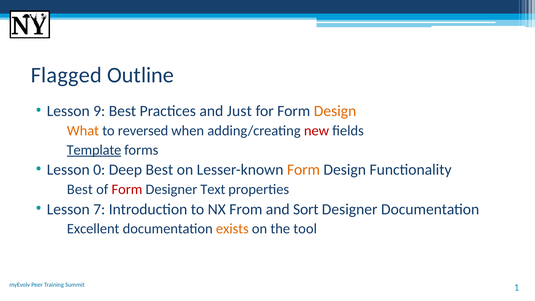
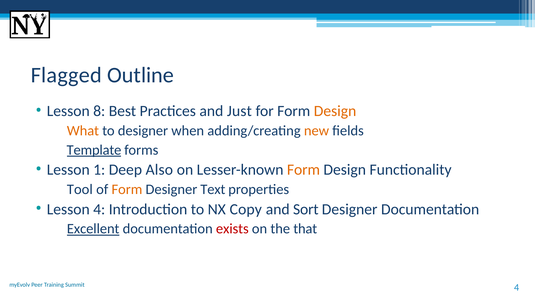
9: 9 -> 8
to reversed: reversed -> designer
new colour: red -> orange
0: 0 -> 1
Deep Best: Best -> Also
Best at (80, 189): Best -> Tool
Form at (127, 189) colour: red -> orange
Lesson 7: 7 -> 4
From: From -> Copy
Excellent underline: none -> present
exists colour: orange -> red
tool: tool -> that
Summit 1: 1 -> 4
